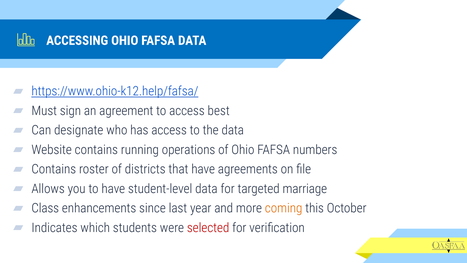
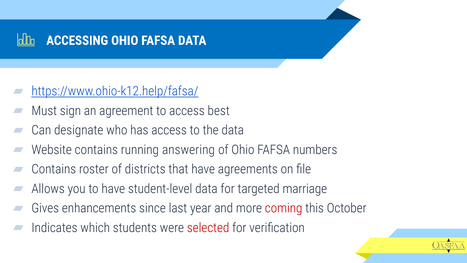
operations: operations -> answering
Class: Class -> Gives
coming colour: orange -> red
